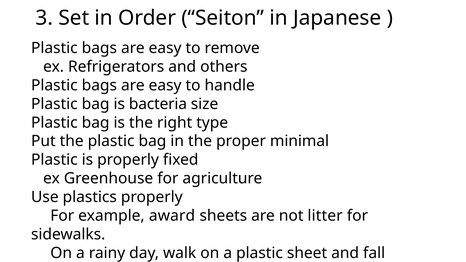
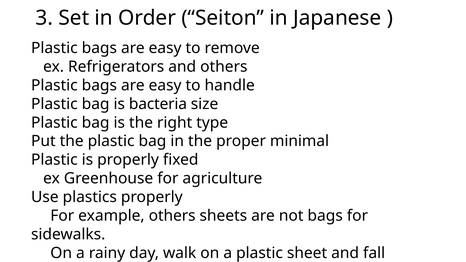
example award: award -> others
not litter: litter -> bags
